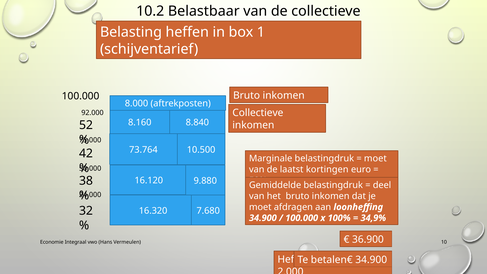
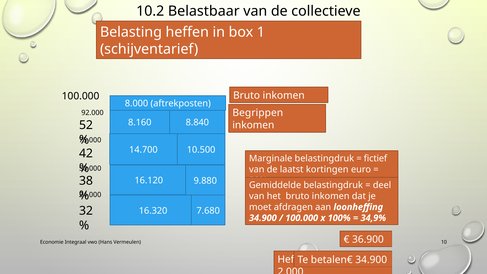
Collectieve at (258, 113): Collectieve -> Begrippen
73.764: 73.764 -> 14.700
moet at (375, 158): moet -> fictief
